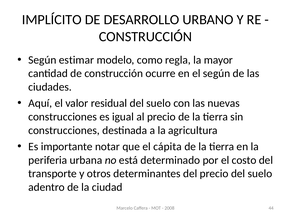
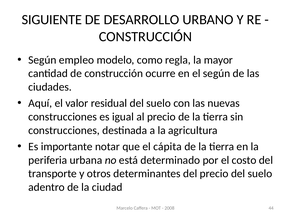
IMPLÍCITO: IMPLÍCITO -> SIGUIENTE
estimar: estimar -> empleo
